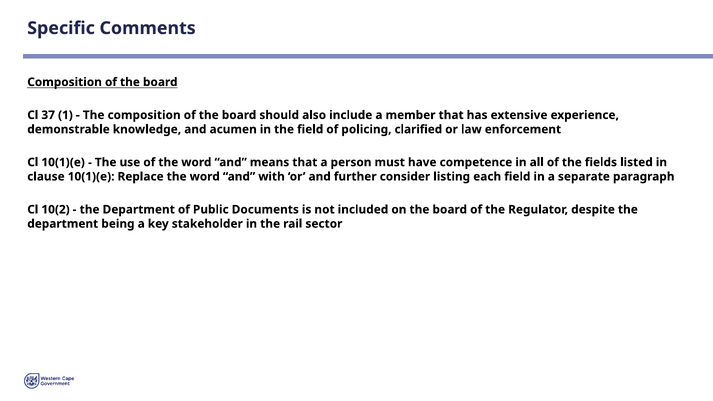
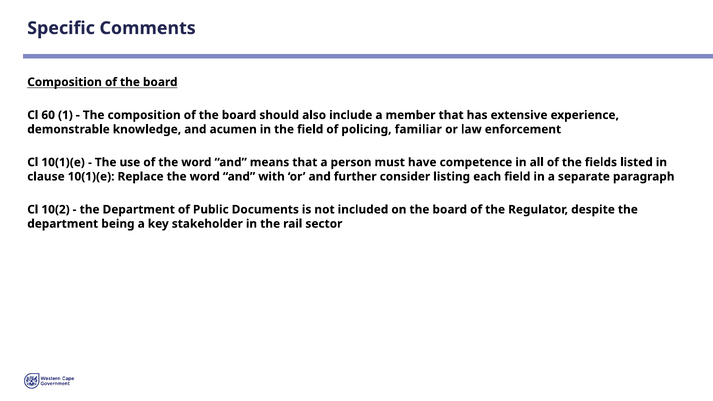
37: 37 -> 60
clarified: clarified -> familiar
